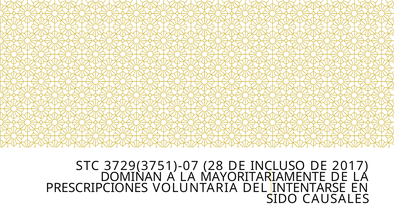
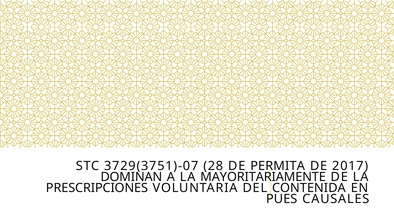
INCLUSO: INCLUSO -> PERMITA
INTENTARSE: INTENTARSE -> CONTENIDA
SIDO: SIDO -> PUES
